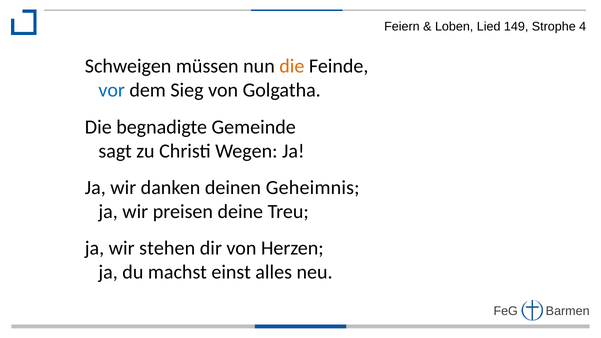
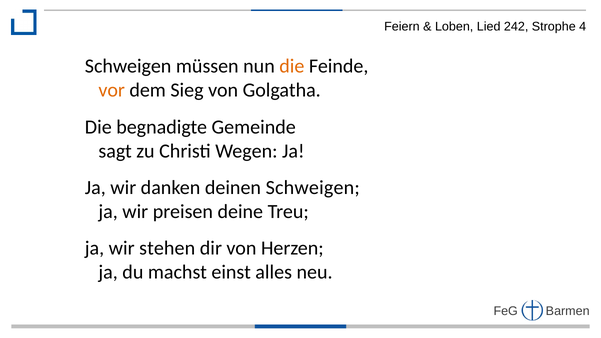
149: 149 -> 242
vor colour: blue -> orange
deinen Geheimnis: Geheimnis -> Schweigen
